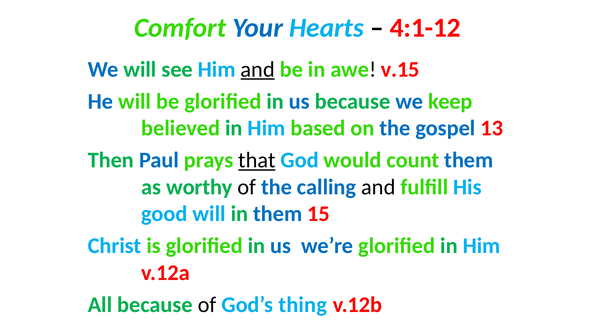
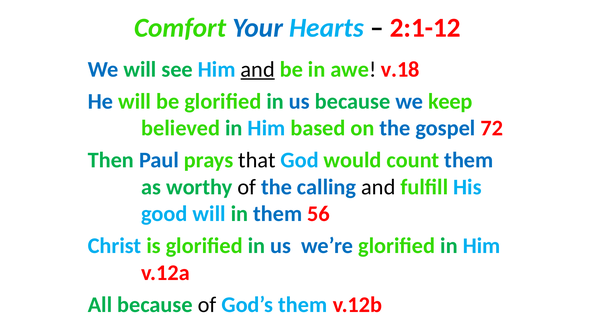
4:1-12: 4:1-12 -> 2:1-12
v.15: v.15 -> v.18
13: 13 -> 72
that underline: present -> none
15: 15 -> 56
God’s thing: thing -> them
